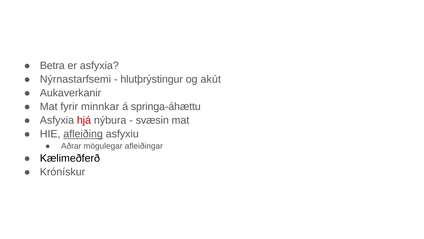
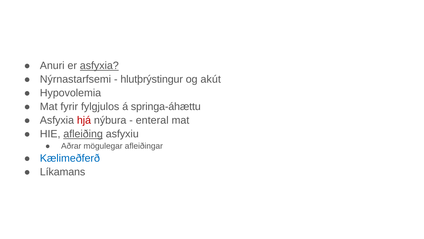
Betra: Betra -> Anuri
asfyxia at (99, 66) underline: none -> present
Aukaverkanir: Aukaverkanir -> Hypovolemia
minnkar: minnkar -> fylgjulos
svæsin: svæsin -> enteral
Kælimeðferð colour: black -> blue
Krónískur: Krónískur -> Líkamans
